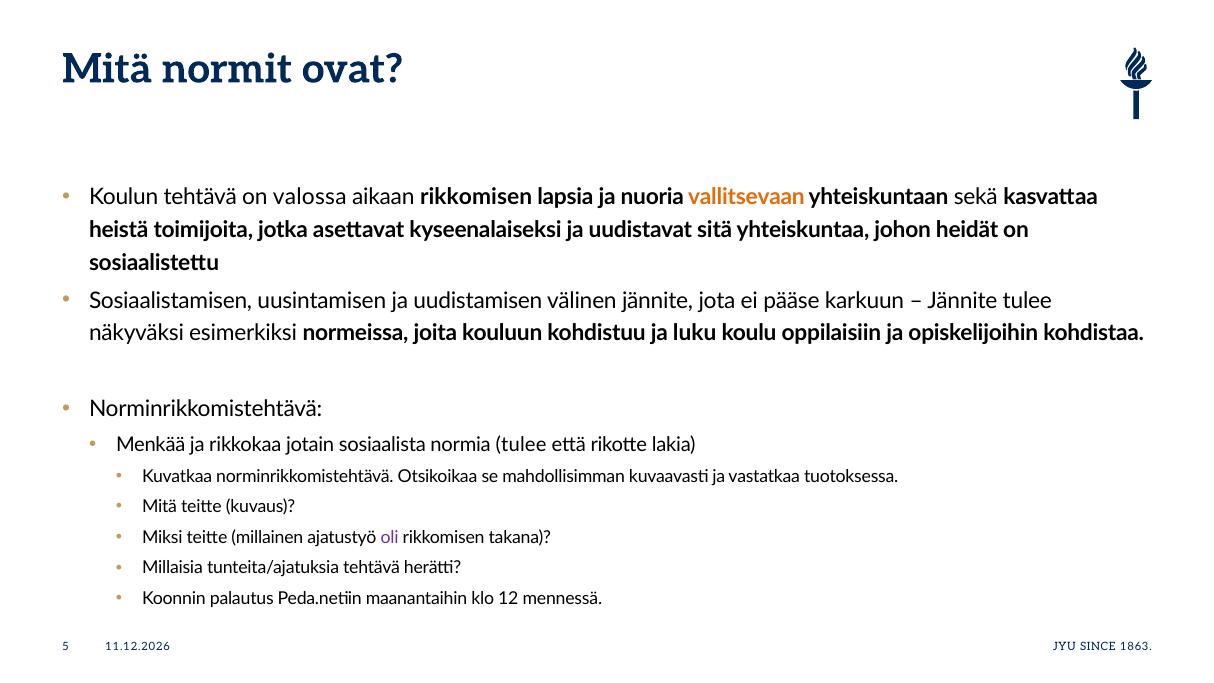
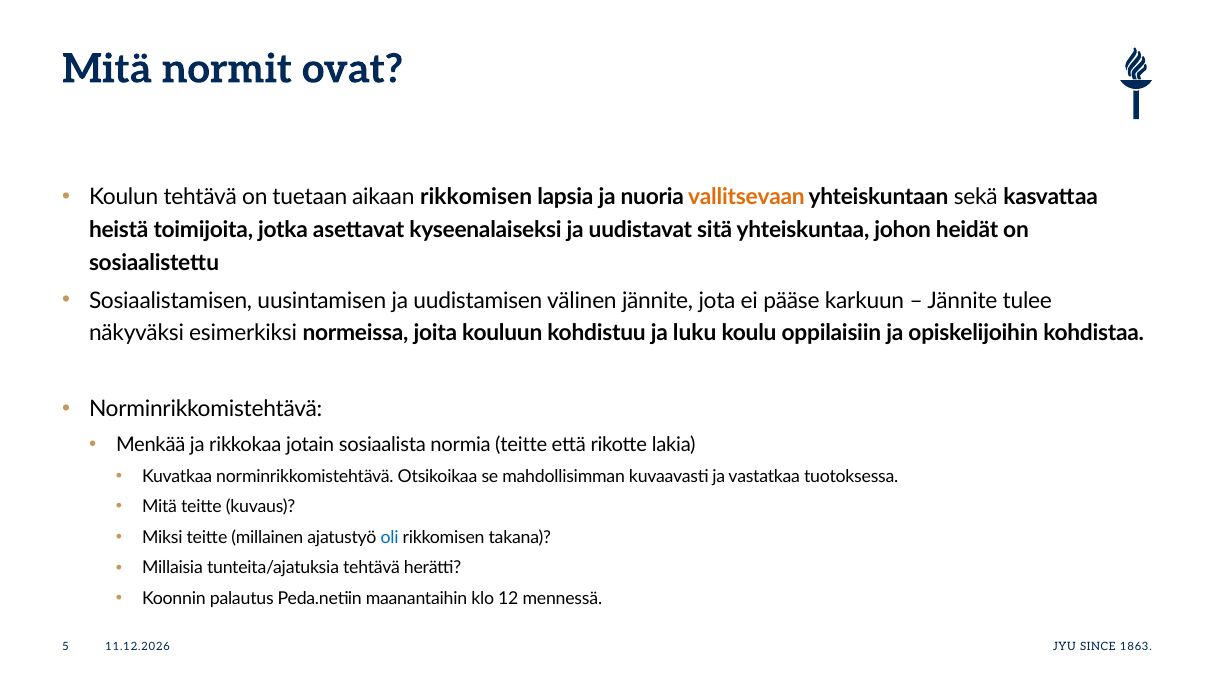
valossa: valossa -> tuetaan
normia tulee: tulee -> teitte
oli colour: purple -> blue
